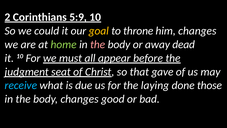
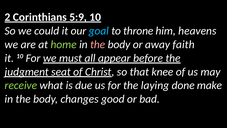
goal colour: yellow -> light blue
him changes: changes -> heavens
dead: dead -> faith
gave: gave -> knee
receive colour: light blue -> light green
those: those -> make
